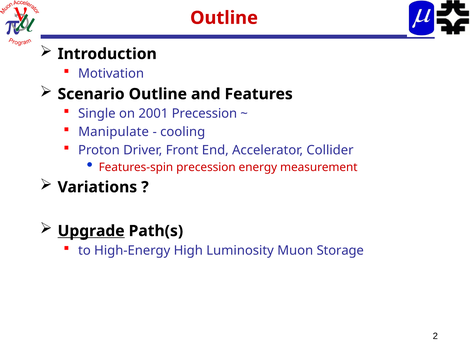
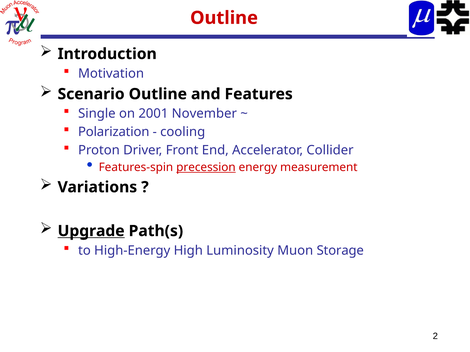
2001 Precession: Precession -> November
Manipulate: Manipulate -> Polarization
precession at (206, 168) underline: none -> present
